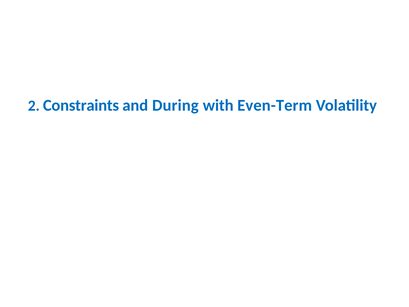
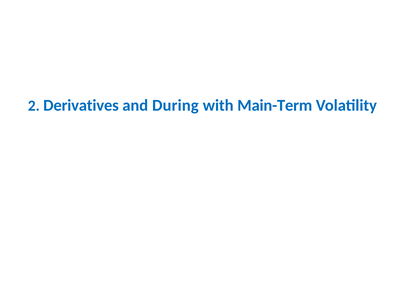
Constraints: Constraints -> Derivatives
Even-Term: Even-Term -> Main-Term
